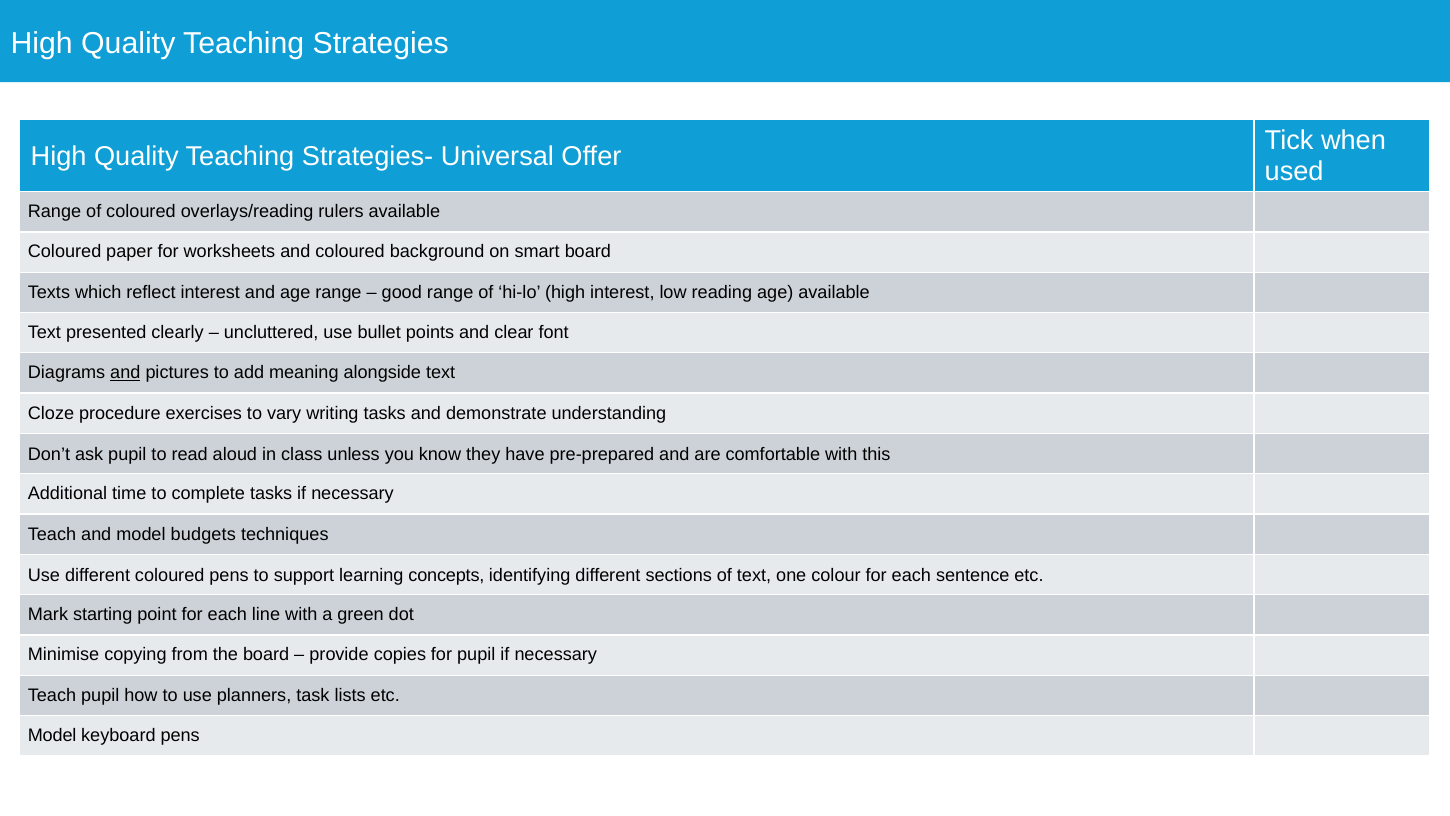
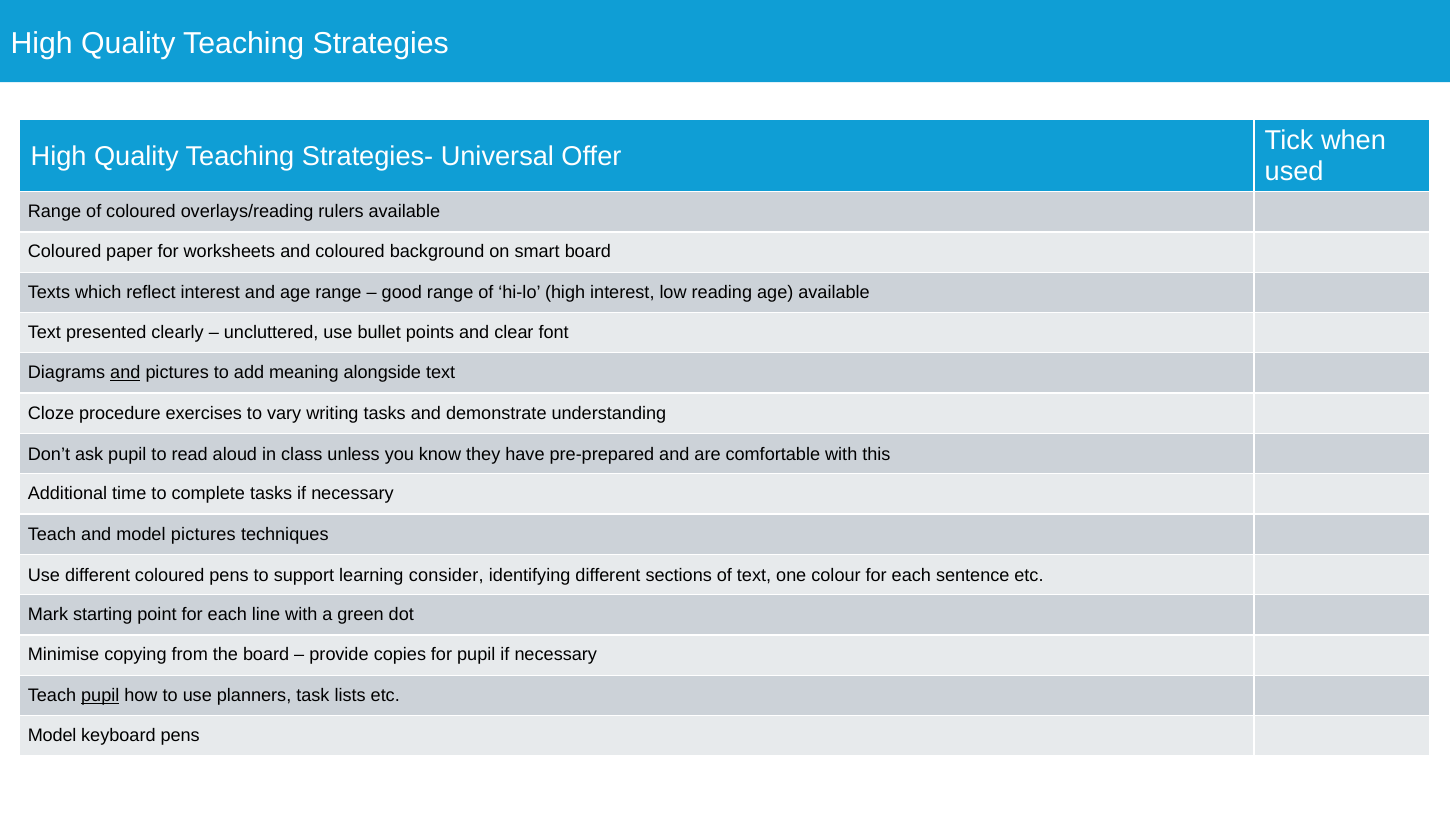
model budgets: budgets -> pictures
concepts: concepts -> consider
pupil at (100, 695) underline: none -> present
